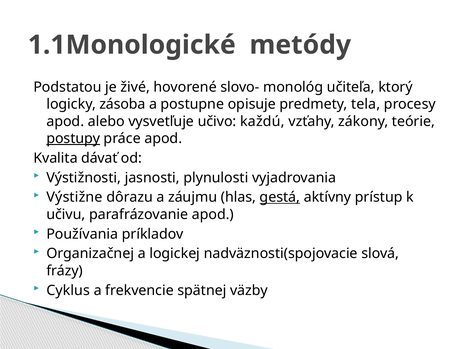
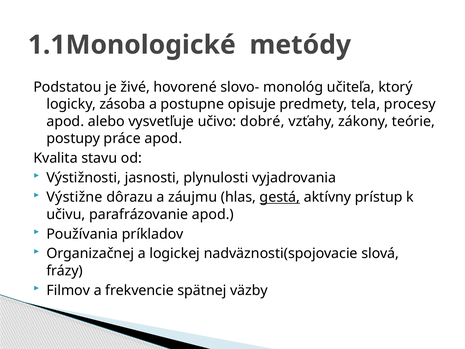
každú: každú -> dobré
postupy underline: present -> none
dávať: dávať -> stavu
Cyklus: Cyklus -> Filmov
